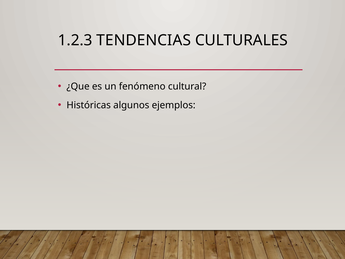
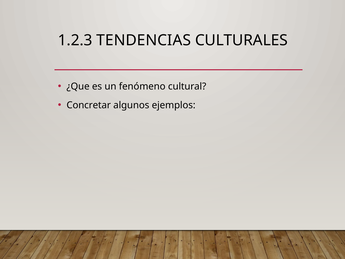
Históricas: Históricas -> Concretar
